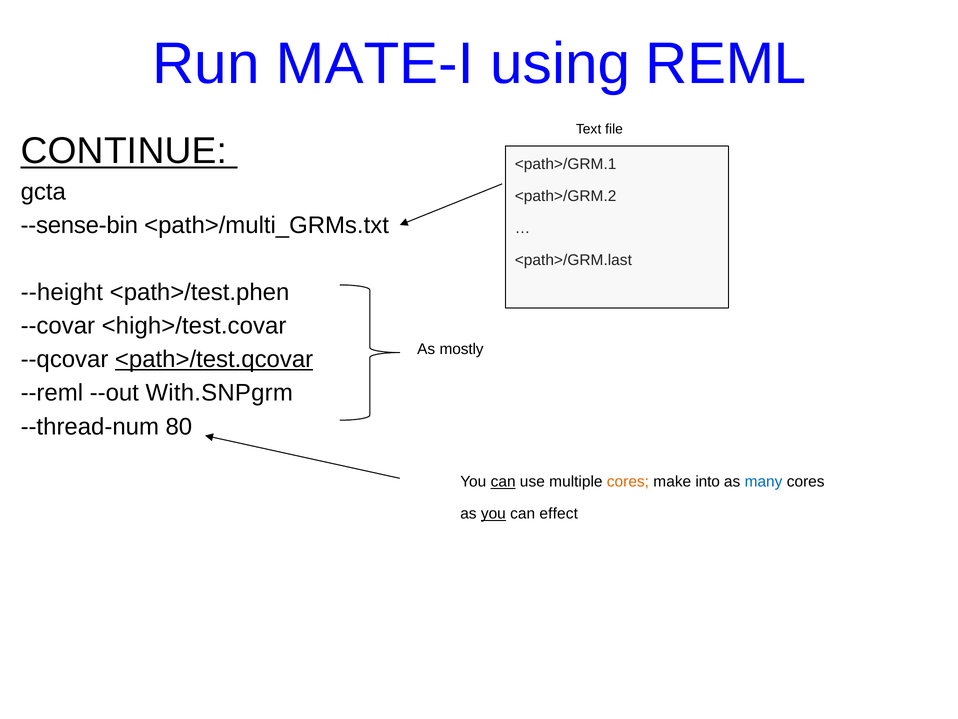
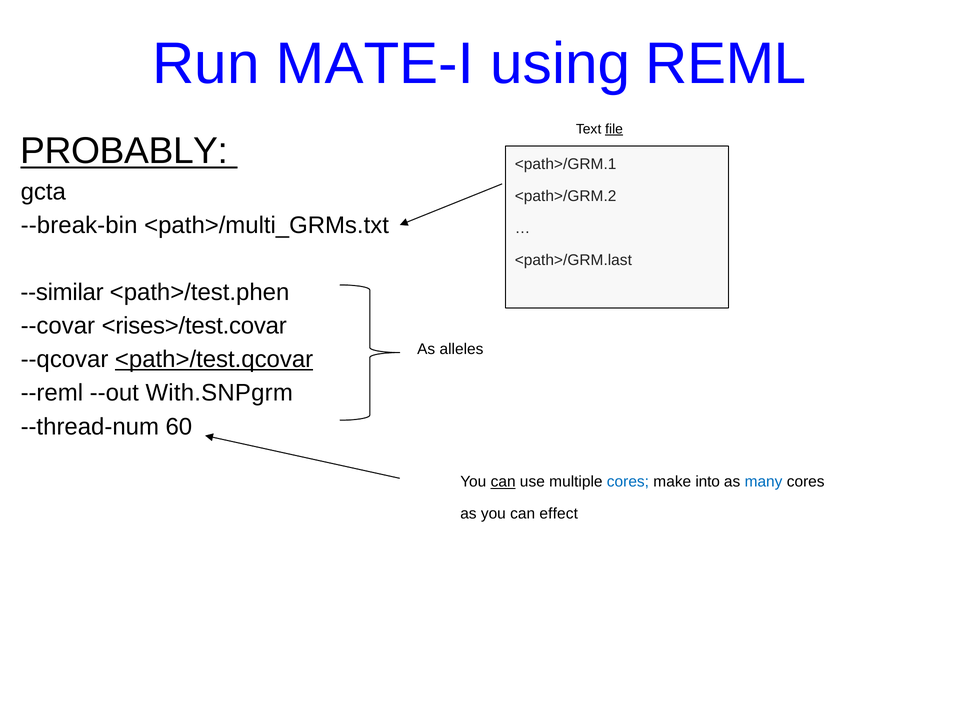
file underline: none -> present
CONTINUE: CONTINUE -> PROBABLY
--sense-bin: --sense-bin -> --break-bin
--height: --height -> --similar
<high>/test.covar: <high>/test.covar -> <rises>/test.covar
mostly: mostly -> alleles
80: 80 -> 60
cores at (628, 481) colour: orange -> blue
you at (493, 513) underline: present -> none
